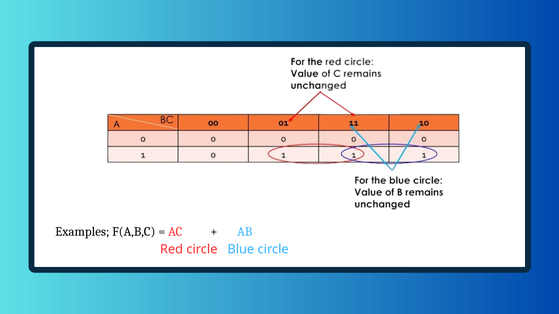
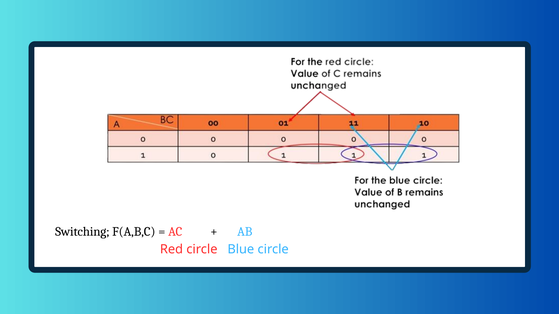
Examples: Examples -> Switching
